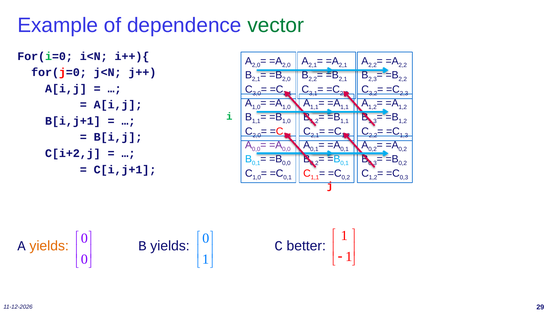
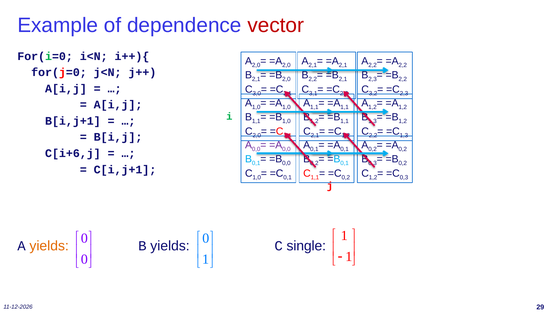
vector colour: green -> red
C[i+2,j: C[i+2,j -> C[i+6,j
better: better -> single
